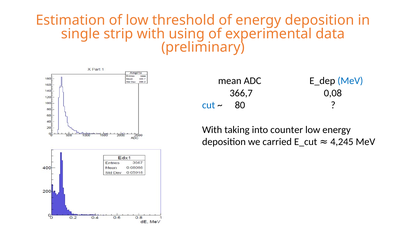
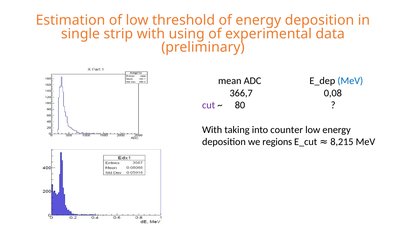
cut colour: blue -> purple
carried: carried -> regions
4,245: 4,245 -> 8,215
